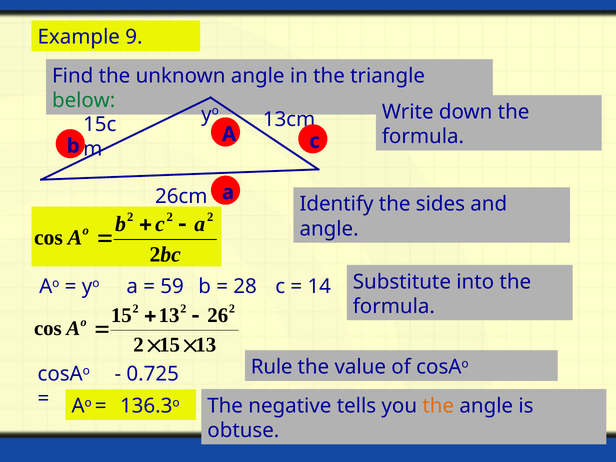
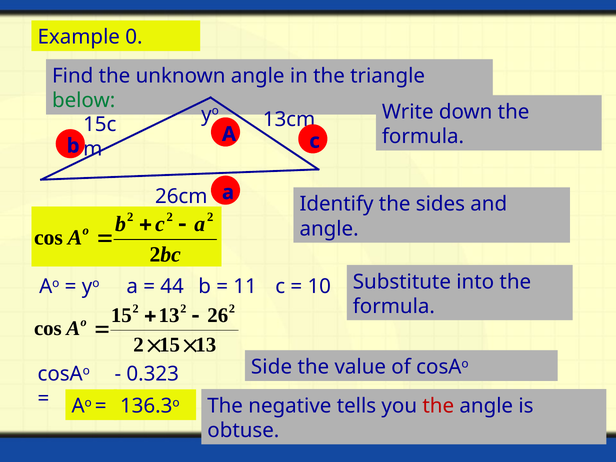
9: 9 -> 0
59: 59 -> 44
28: 28 -> 11
14: 14 -> 10
Rule: Rule -> Side
0.725: 0.725 -> 0.323
the at (438, 406) colour: orange -> red
